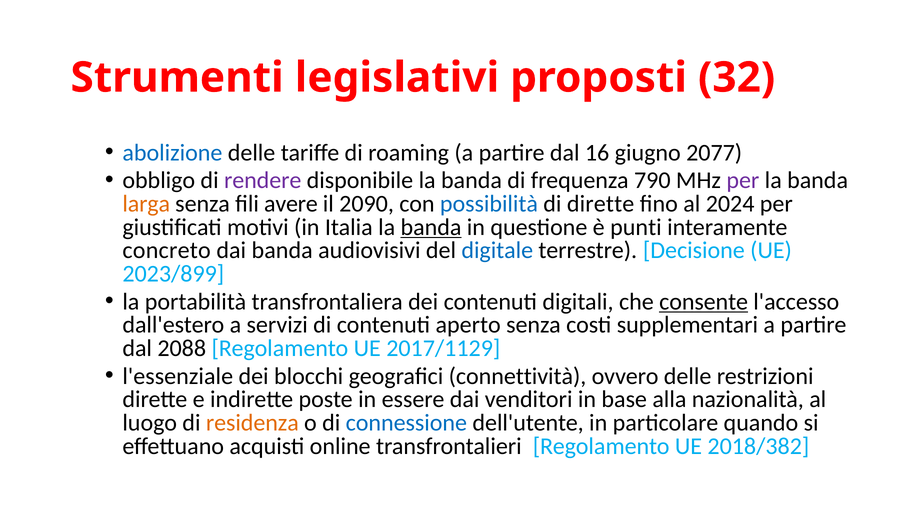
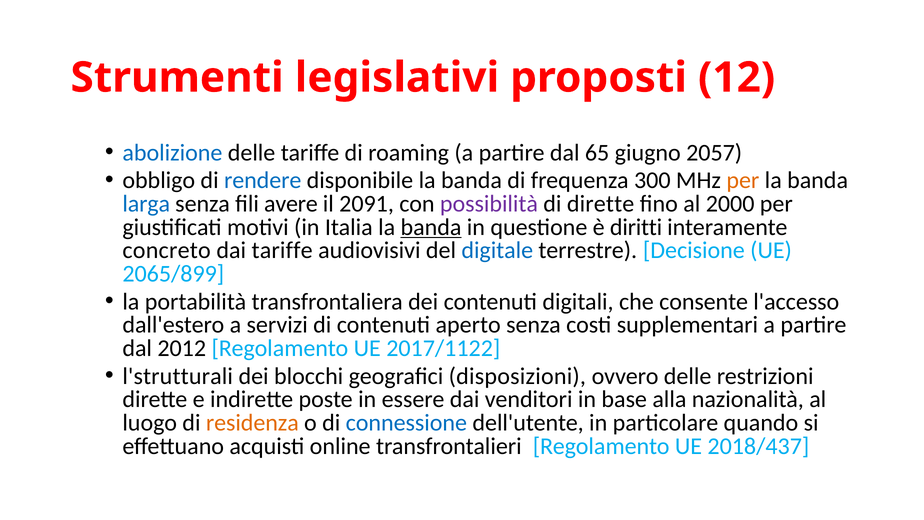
32: 32 -> 12
16: 16 -> 65
2077: 2077 -> 2057
rendere colour: purple -> blue
790: 790 -> 300
per at (743, 180) colour: purple -> orange
larga colour: orange -> blue
2090: 2090 -> 2091
possibilità colour: blue -> purple
2024: 2024 -> 2000
punti: punti -> diritti
dai banda: banda -> tariffe
2023/899: 2023/899 -> 2065/899
consente underline: present -> none
2088: 2088 -> 2012
2017/1129: 2017/1129 -> 2017/1122
l'essenziale: l'essenziale -> l'strutturali
connettività: connettività -> disposizioni
2018/382: 2018/382 -> 2018/437
